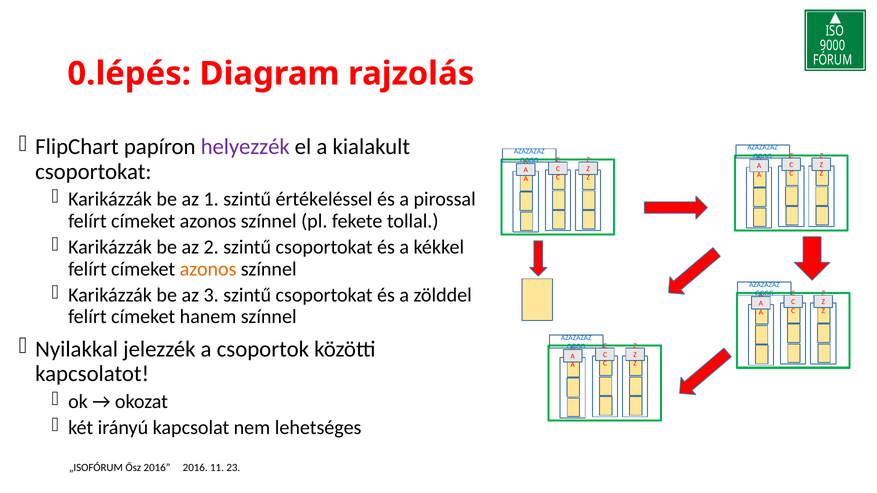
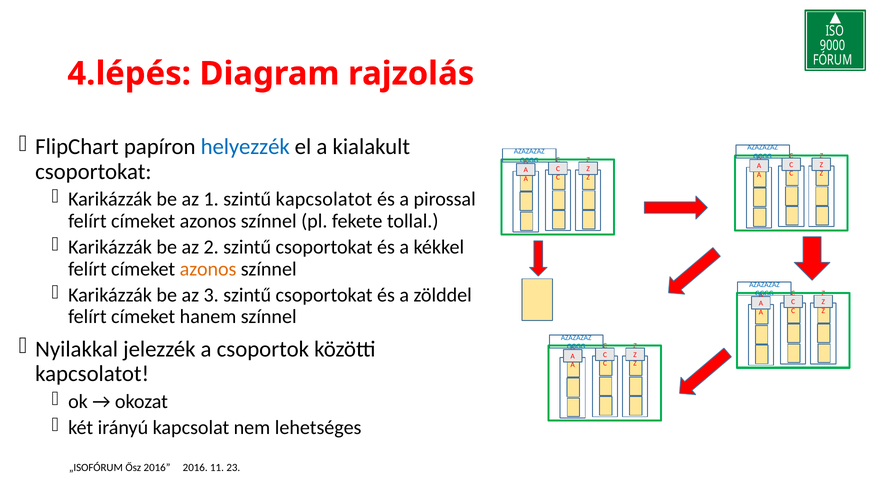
0.lépés: 0.lépés -> 4.lépés
helyezzék colour: purple -> blue
szintű értékeléssel: értékeléssel -> kapcsolatot
